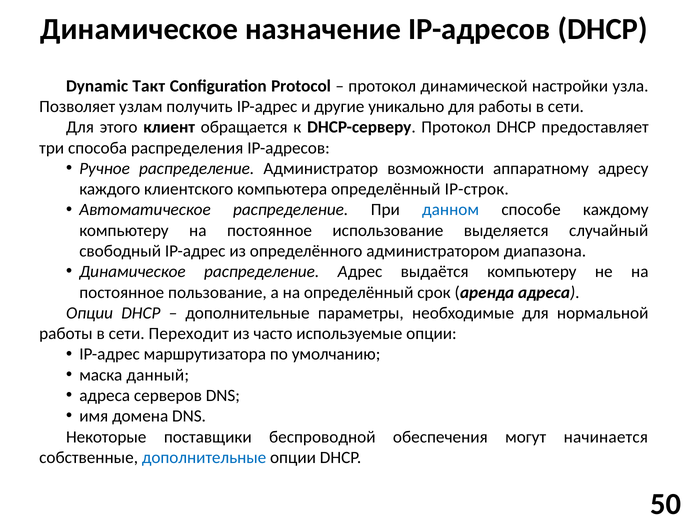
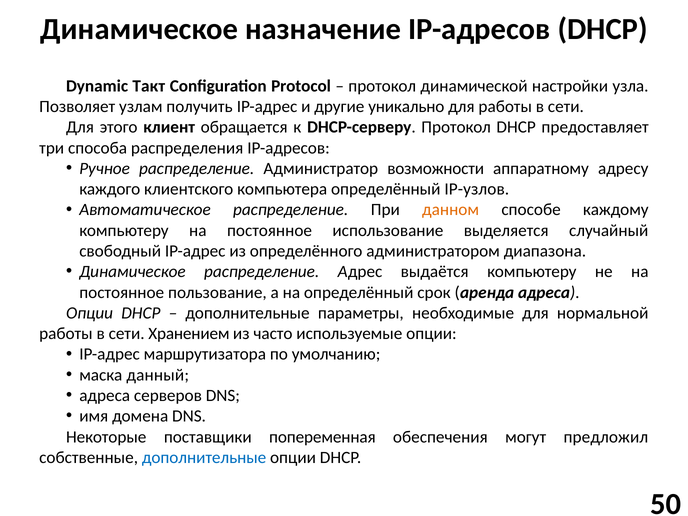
IP-строк: IP-строк -> IP-узлов
данном colour: blue -> orange
Переходит: Переходит -> Хранением
беспроводной: беспроводной -> попеременная
начинается: начинается -> предложил
